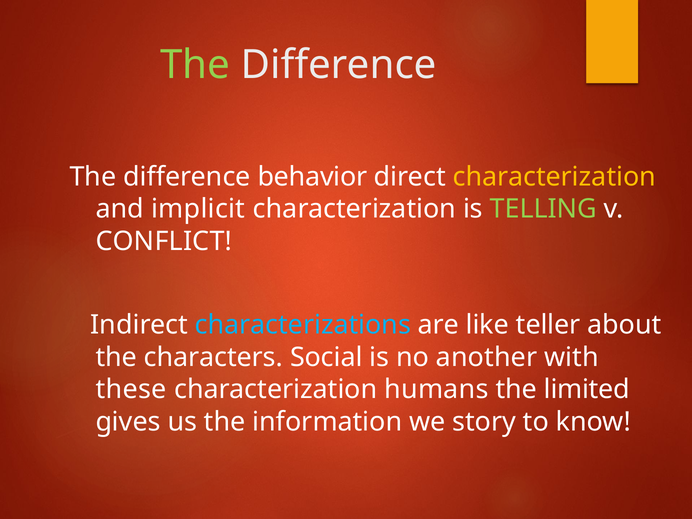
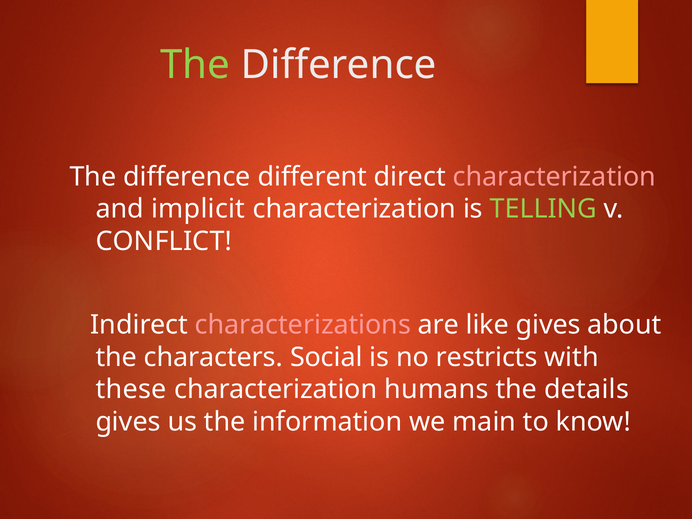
behavior: behavior -> different
characterization at (554, 177) colour: yellow -> pink
characterizations colour: light blue -> pink
like teller: teller -> gives
another: another -> restricts
limited: limited -> details
story: story -> main
